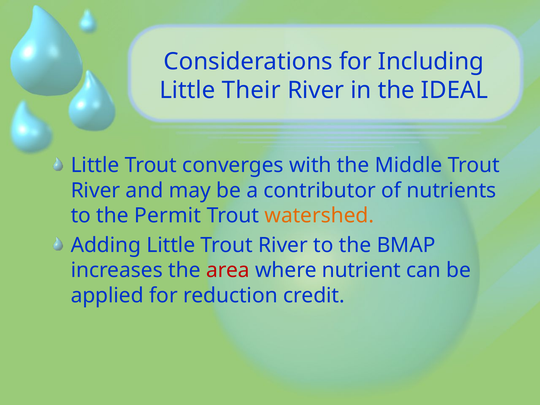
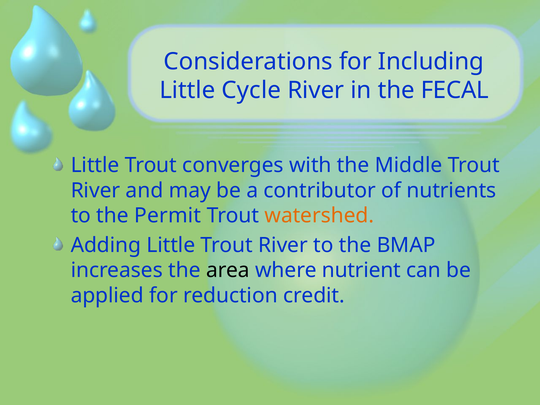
Their: Their -> Cycle
IDEAL: IDEAL -> FECAL
area colour: red -> black
